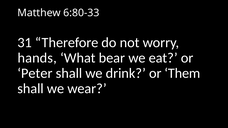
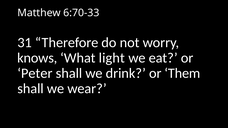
6:80-33: 6:80-33 -> 6:70-33
hands: hands -> knows
bear: bear -> light
